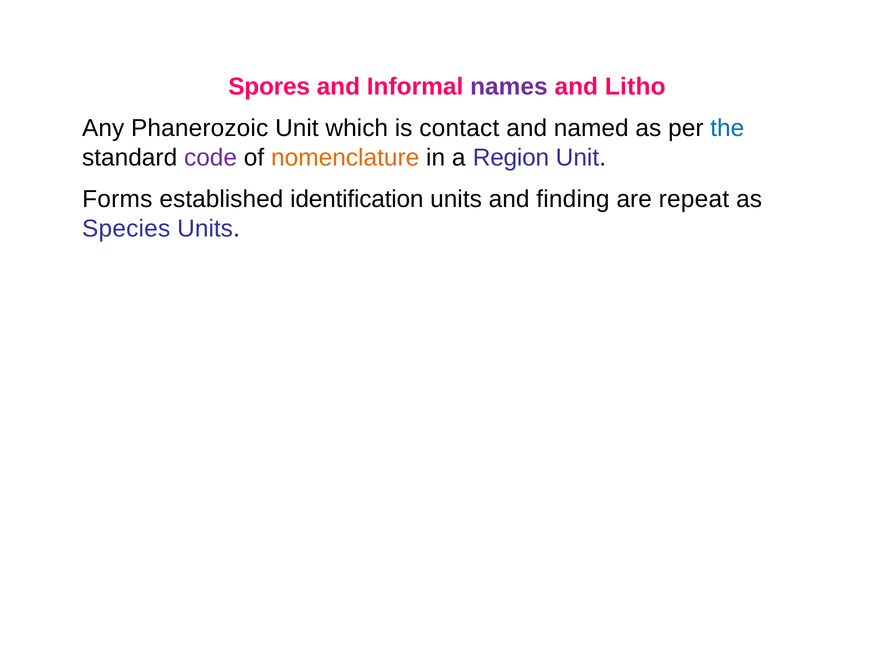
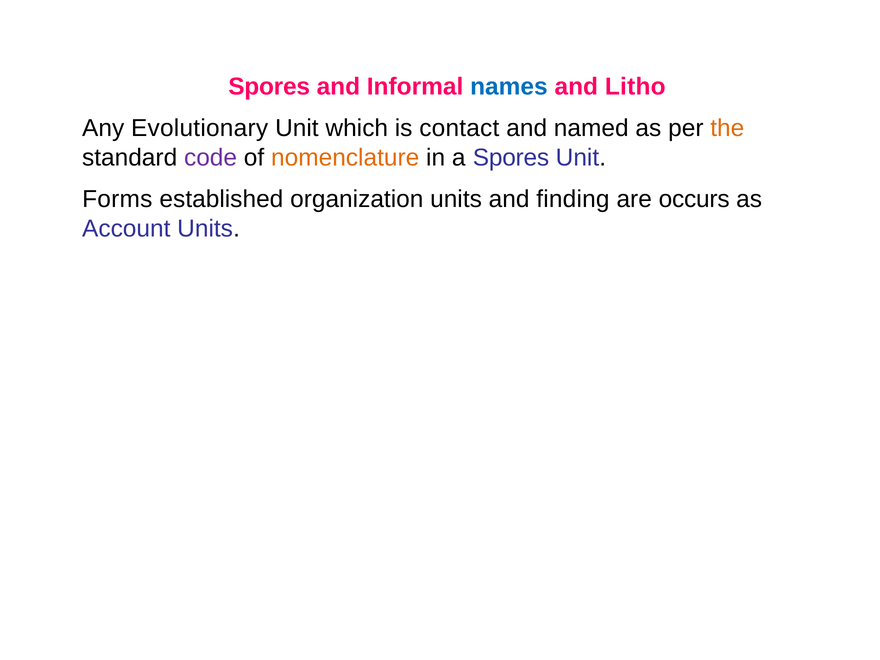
names colour: purple -> blue
Phanerozoic: Phanerozoic -> Evolutionary
the colour: blue -> orange
a Region: Region -> Spores
identification: identification -> organization
repeat: repeat -> occurs
Species: Species -> Account
